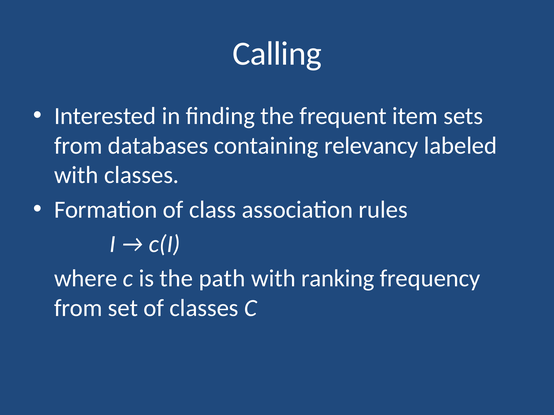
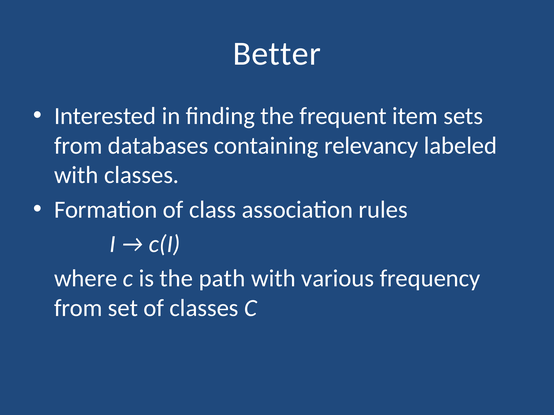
Calling: Calling -> Better
ranking: ranking -> various
